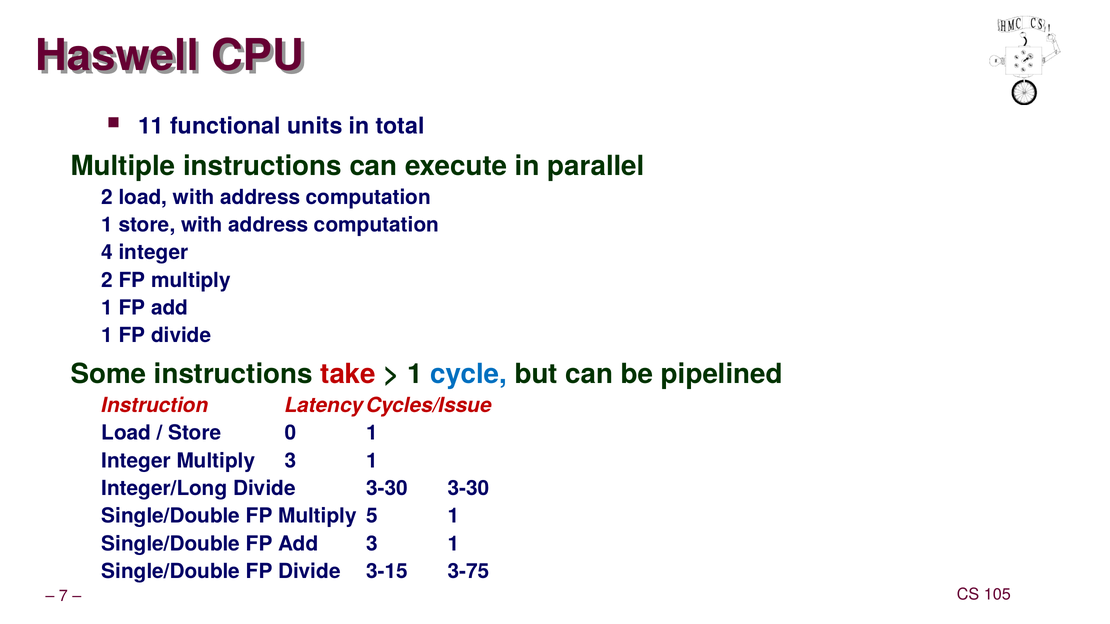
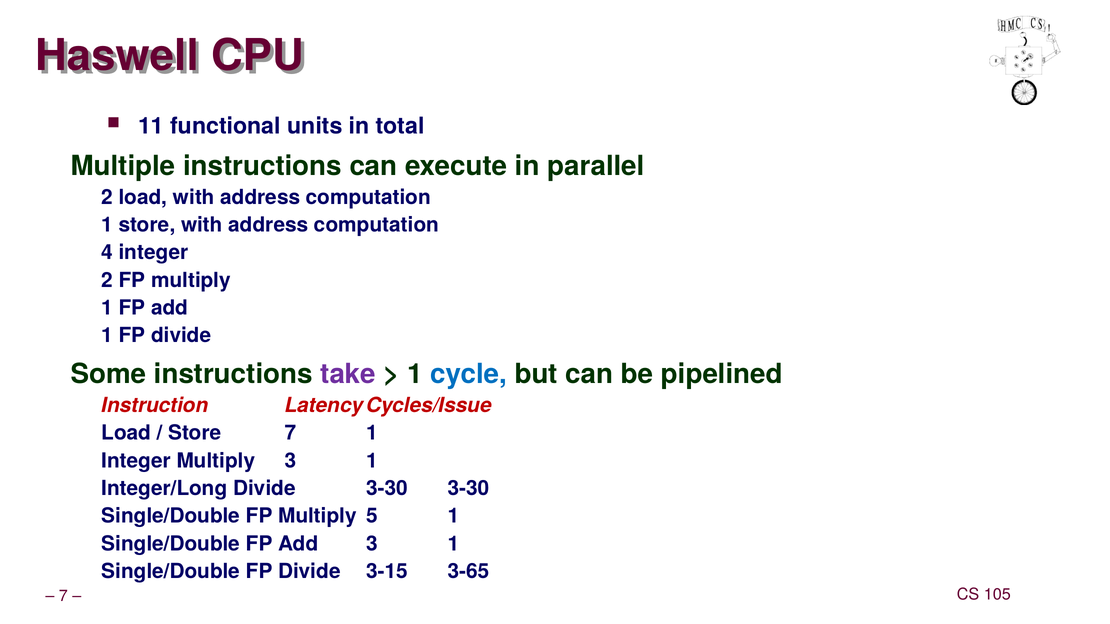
take colour: red -> purple
Store 0: 0 -> 7
3-75: 3-75 -> 3-65
